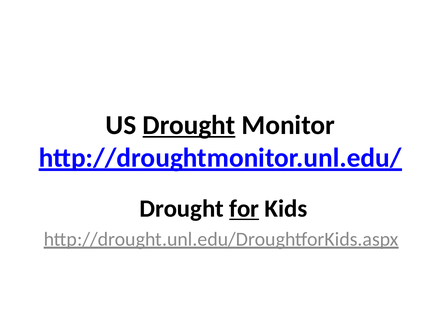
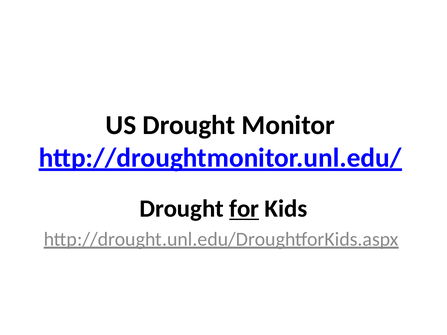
Drought at (189, 125) underline: present -> none
